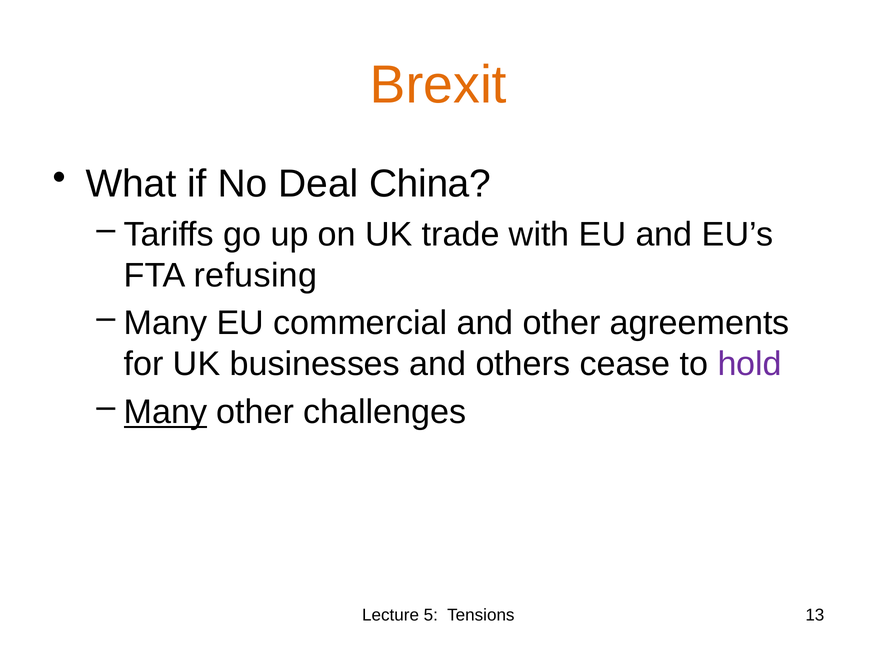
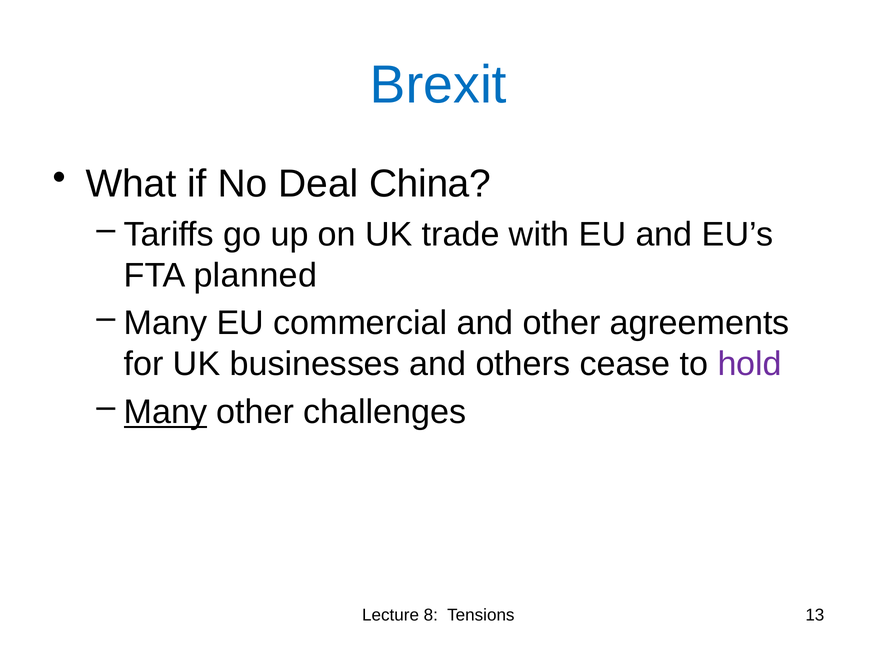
Brexit colour: orange -> blue
refusing: refusing -> planned
5: 5 -> 8
